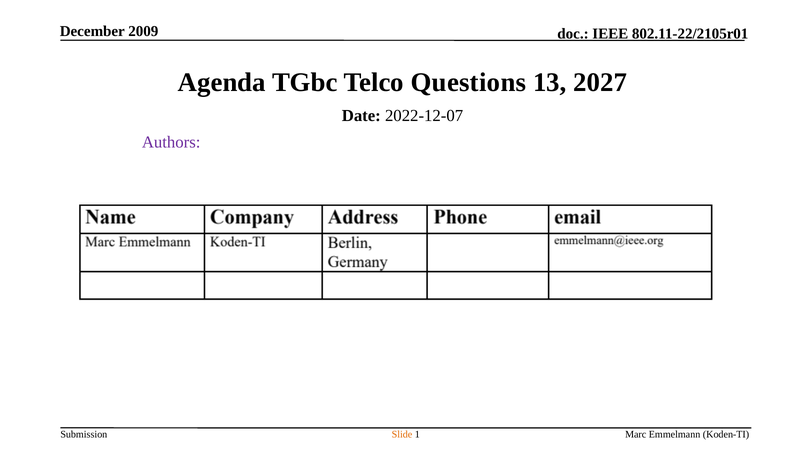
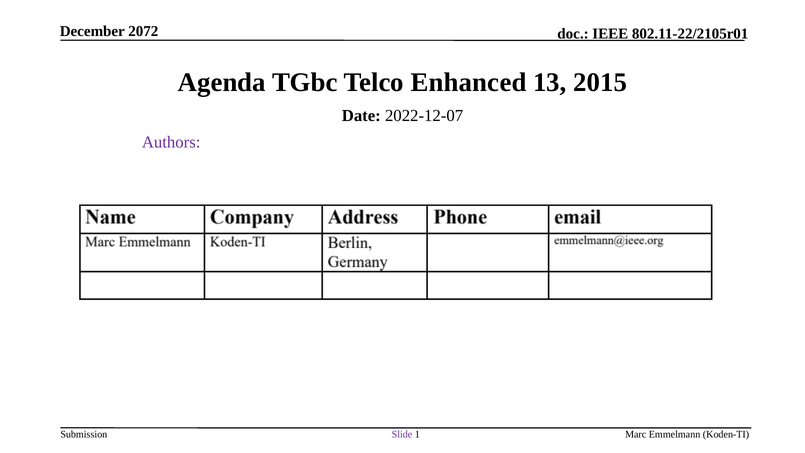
2009: 2009 -> 2072
Questions: Questions -> Enhanced
2027: 2027 -> 2015
Slide colour: orange -> purple
